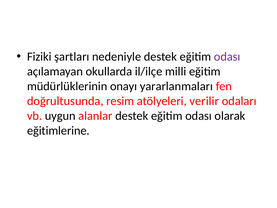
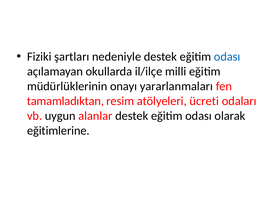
odası at (227, 57) colour: purple -> blue
doğrultusunda: doğrultusunda -> tamamladıktan
verilir: verilir -> ücreti
